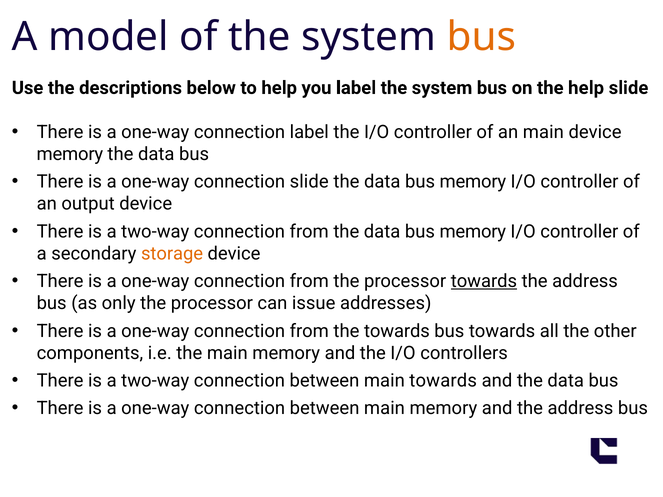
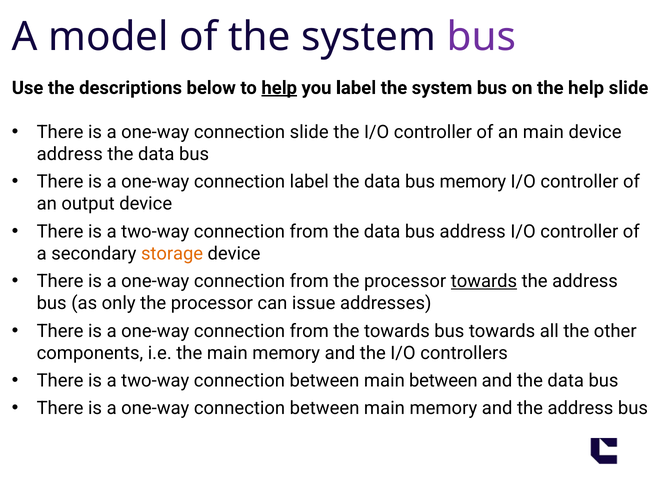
bus at (481, 37) colour: orange -> purple
help at (279, 88) underline: none -> present
connection label: label -> slide
memory at (70, 154): memory -> address
connection slide: slide -> label
memory at (473, 232): memory -> address
main towards: towards -> between
